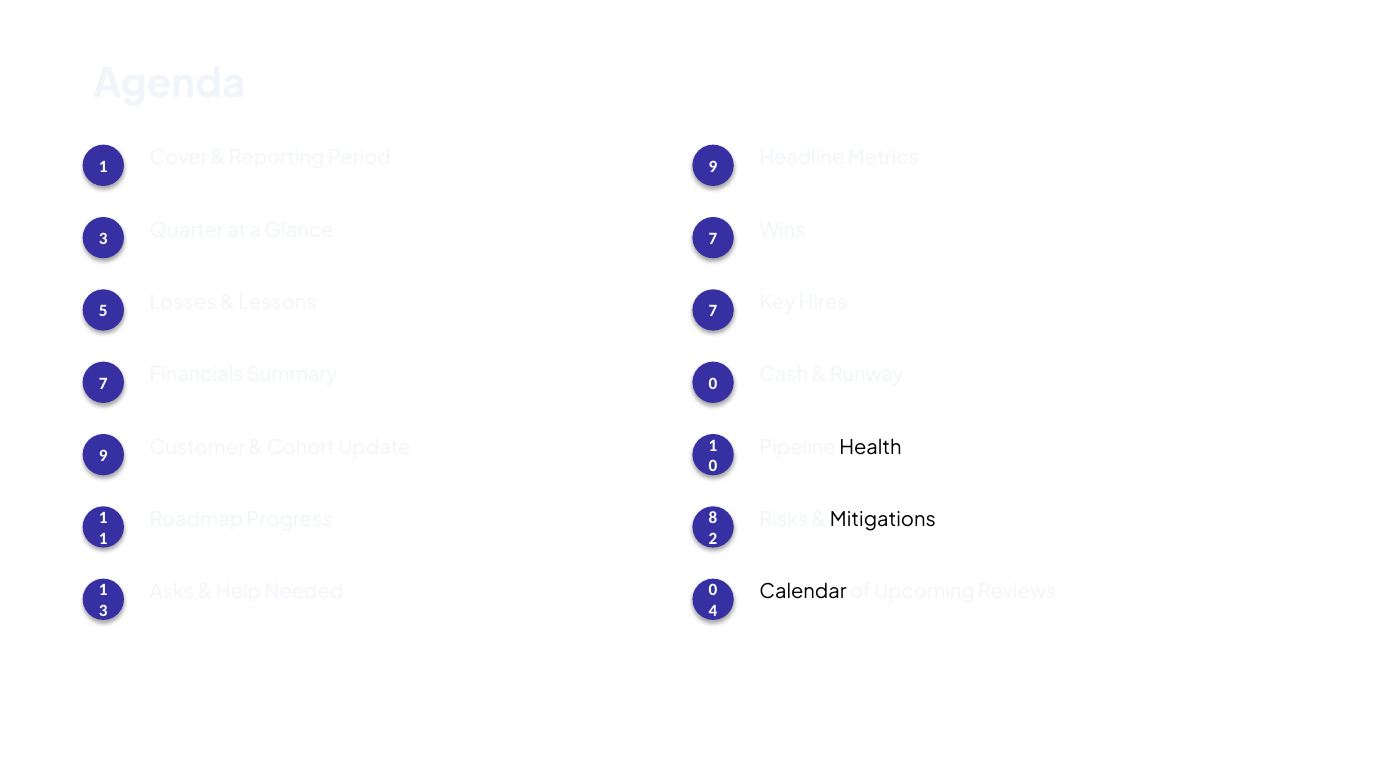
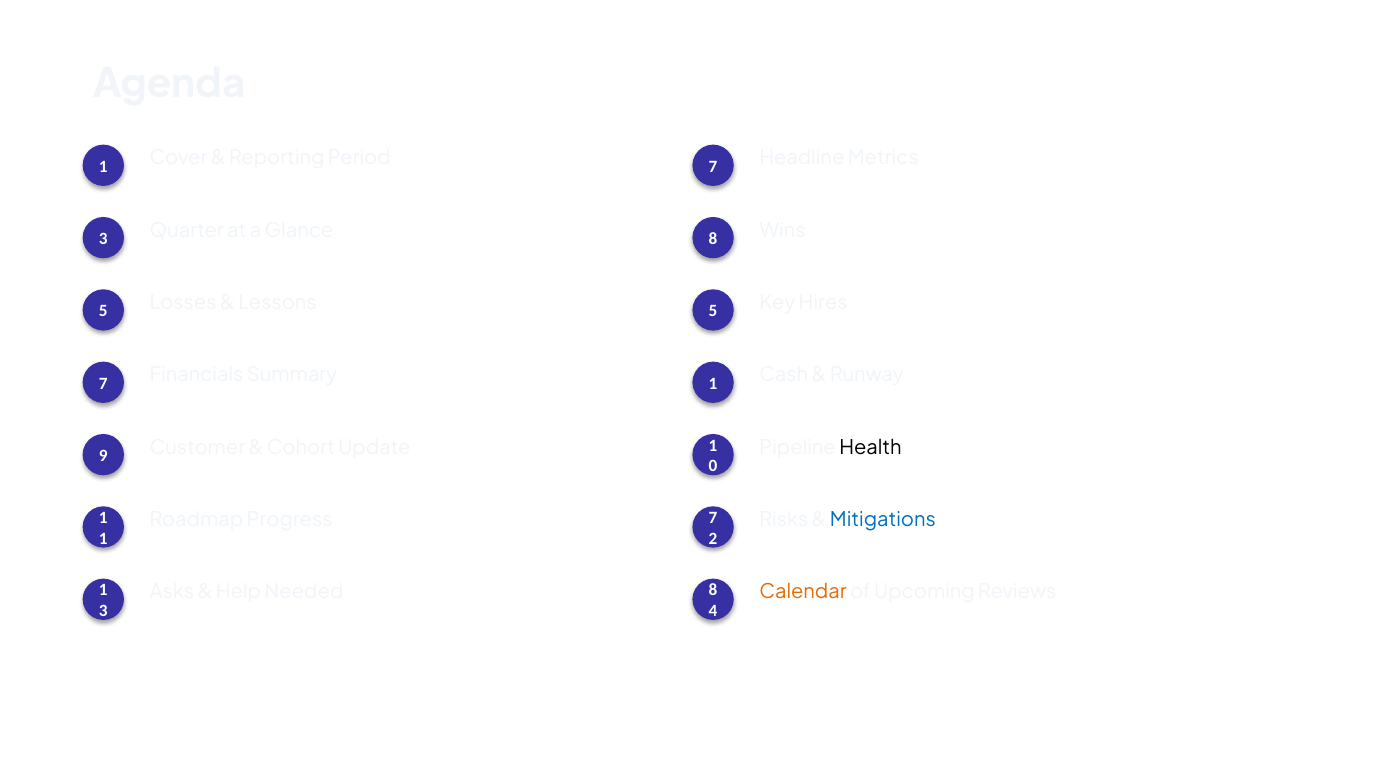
Period 9: 9 -> 7
Glance 7: 7 -> 8
Lessons 7: 7 -> 5
Summary 0: 0 -> 1
Progress 8: 8 -> 7
Mitigations colour: black -> blue
Needed 0: 0 -> 8
Calendar colour: black -> orange
